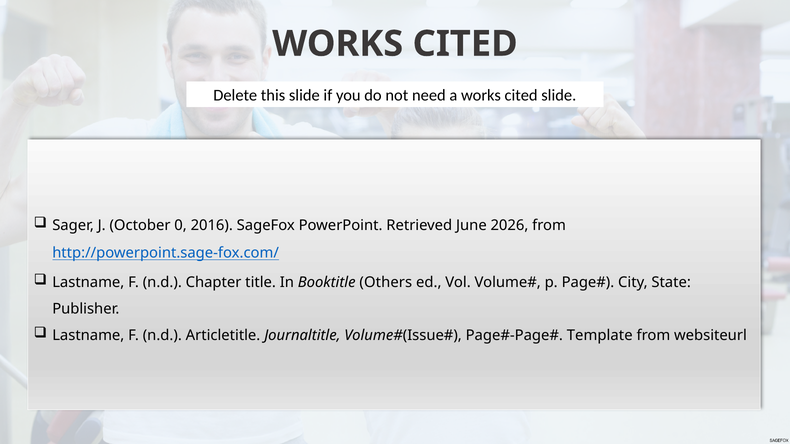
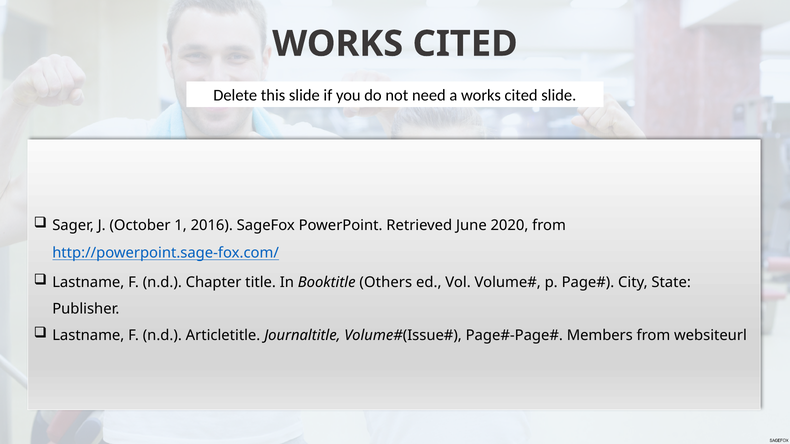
0: 0 -> 1
2026: 2026 -> 2020
Template: Template -> Members
